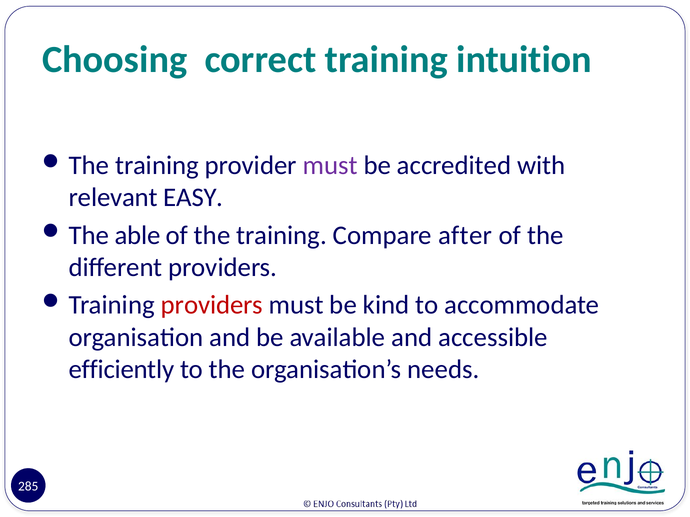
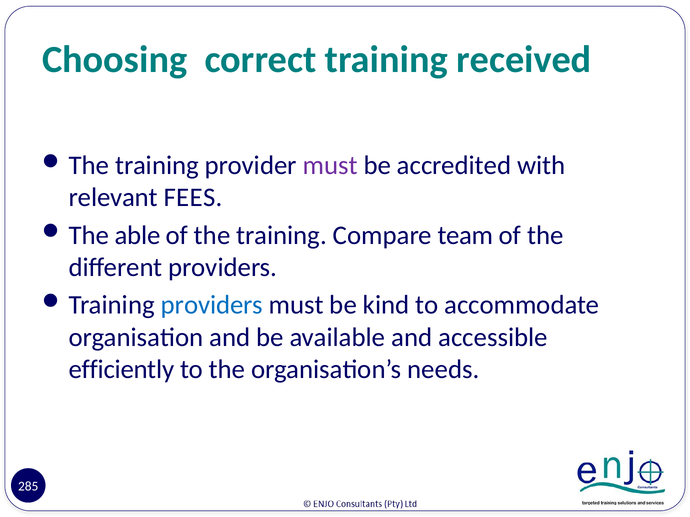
intuition: intuition -> received
EASY: EASY -> FEES
after: after -> team
providers at (212, 305) colour: red -> blue
